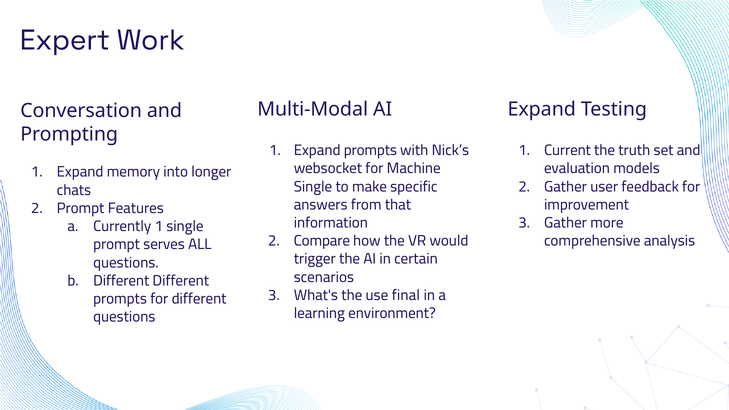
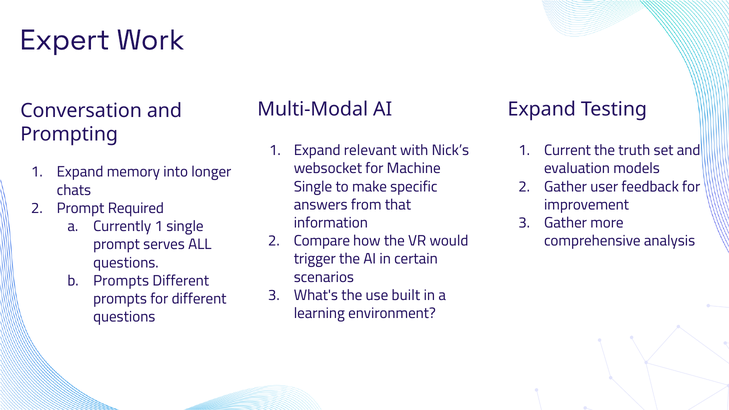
Expand prompts: prompts -> relevant
Features: Features -> Required
Different at (121, 281): Different -> Prompts
final: final -> built
